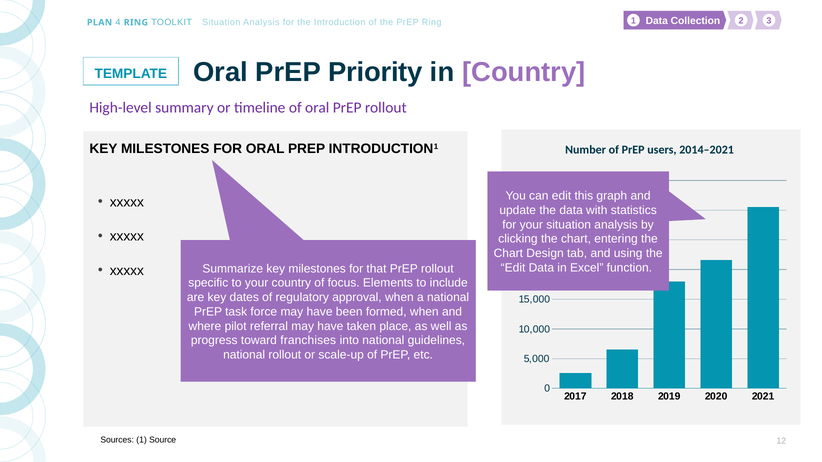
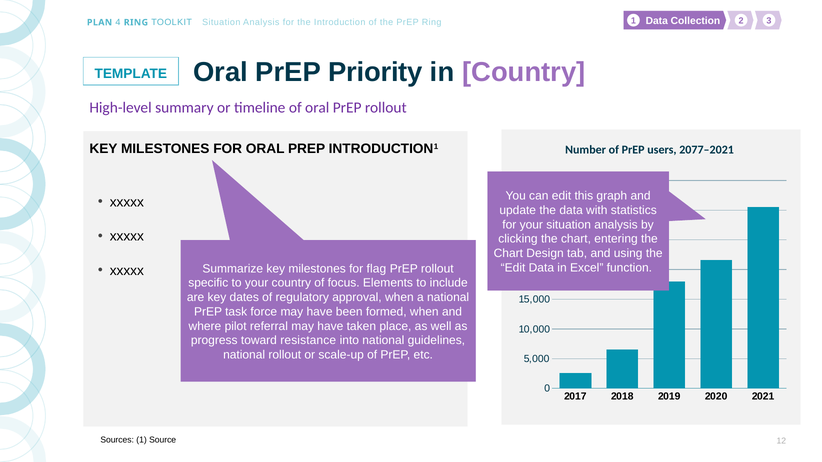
2014–2021: 2014–2021 -> 2077–2021
that: that -> flag
franchises: franchises -> resistance
